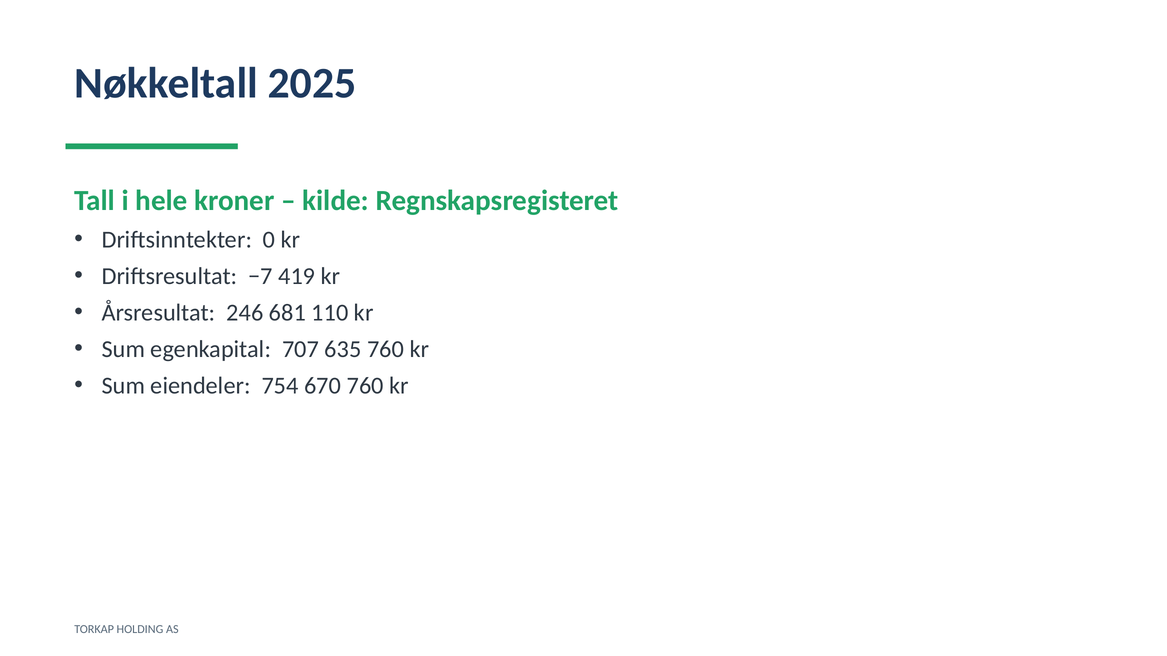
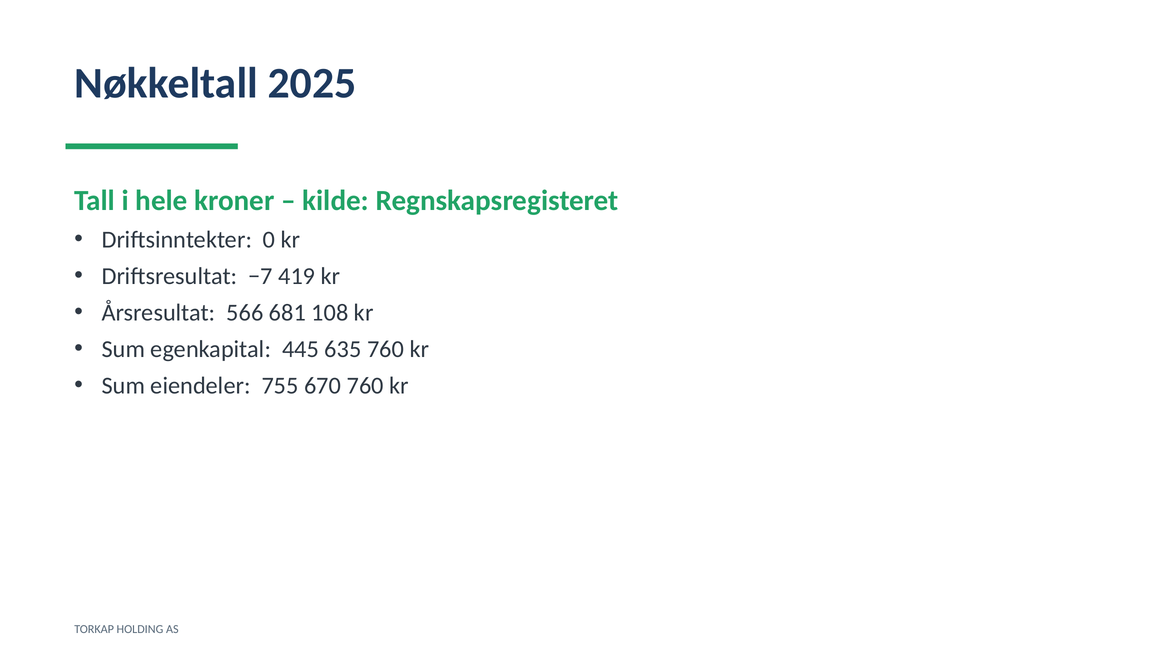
246: 246 -> 566
110: 110 -> 108
707: 707 -> 445
754: 754 -> 755
